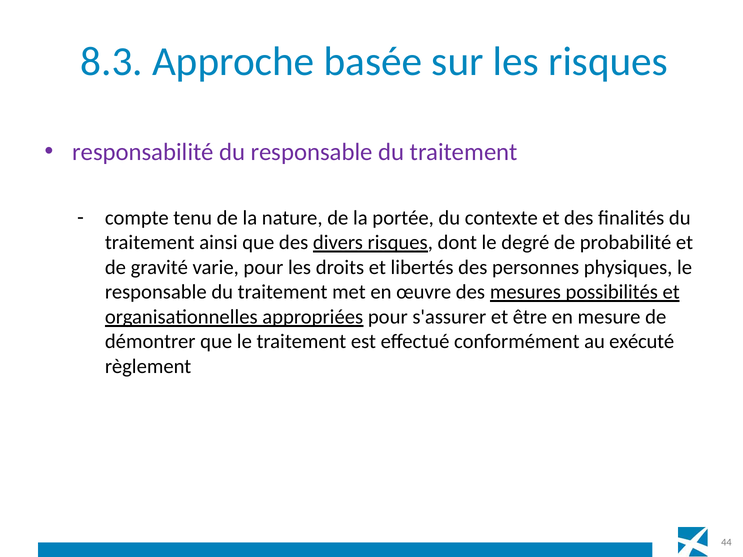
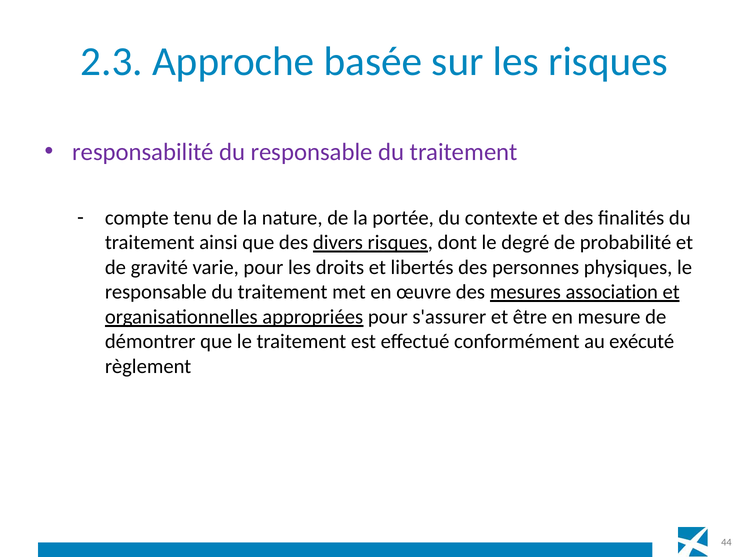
8.3: 8.3 -> 2.3
possibilités: possibilités -> association
